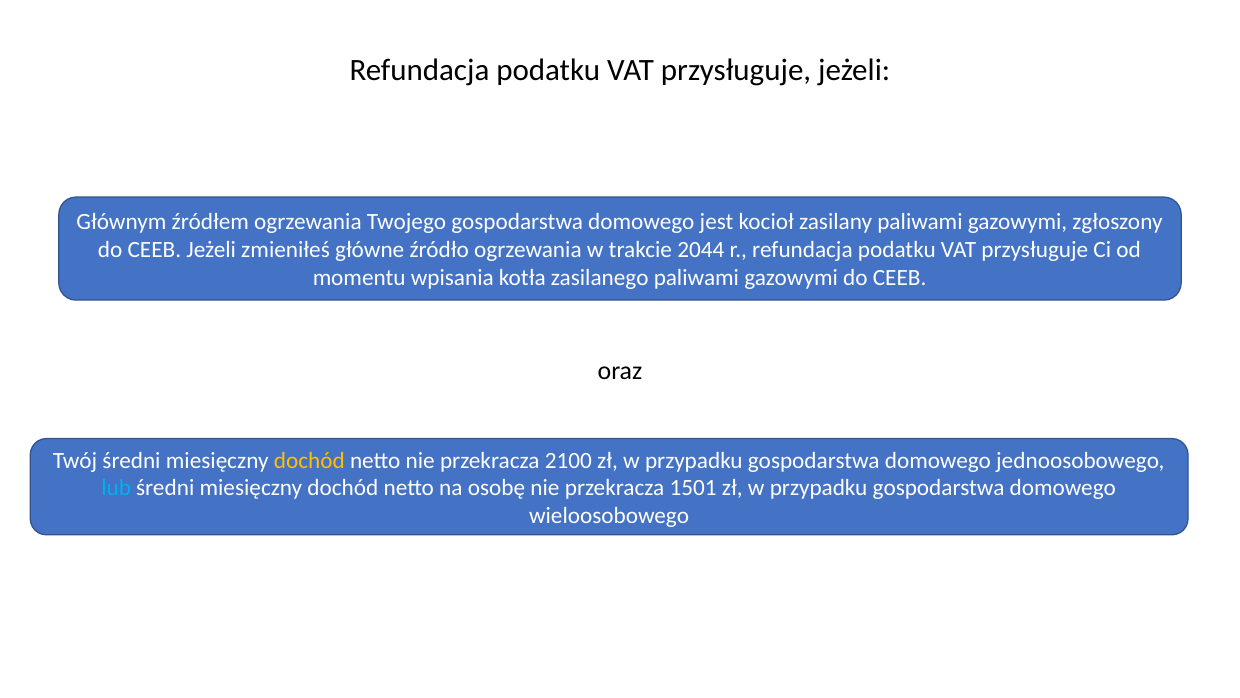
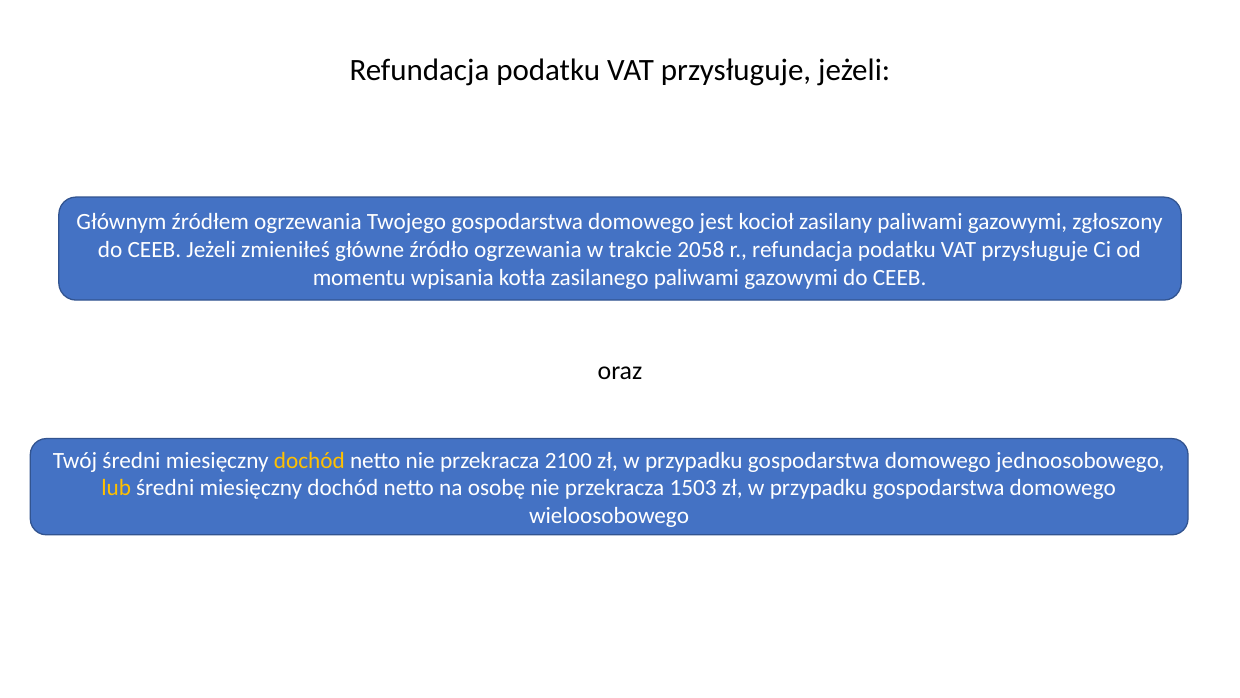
2044: 2044 -> 2058
lub colour: light blue -> yellow
1501: 1501 -> 1503
